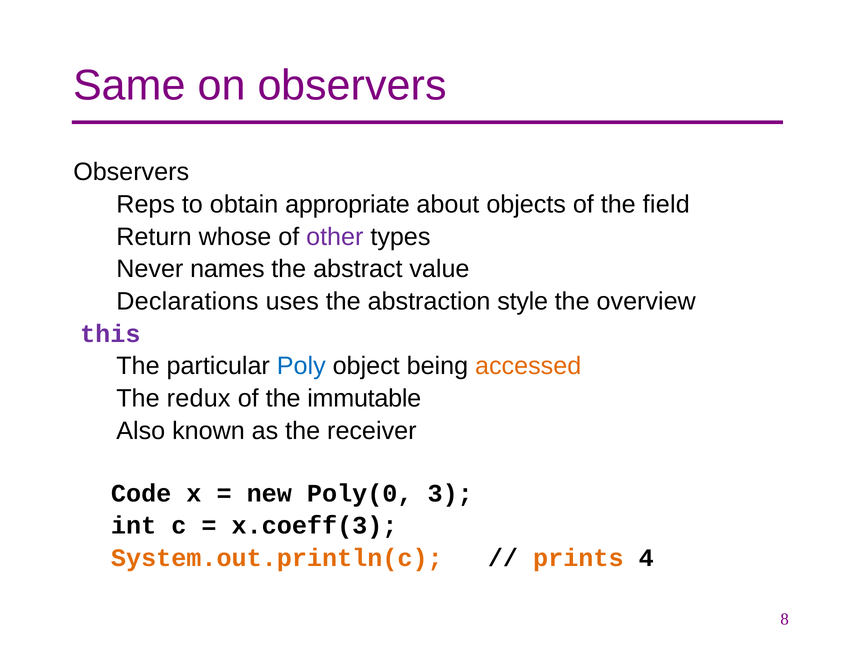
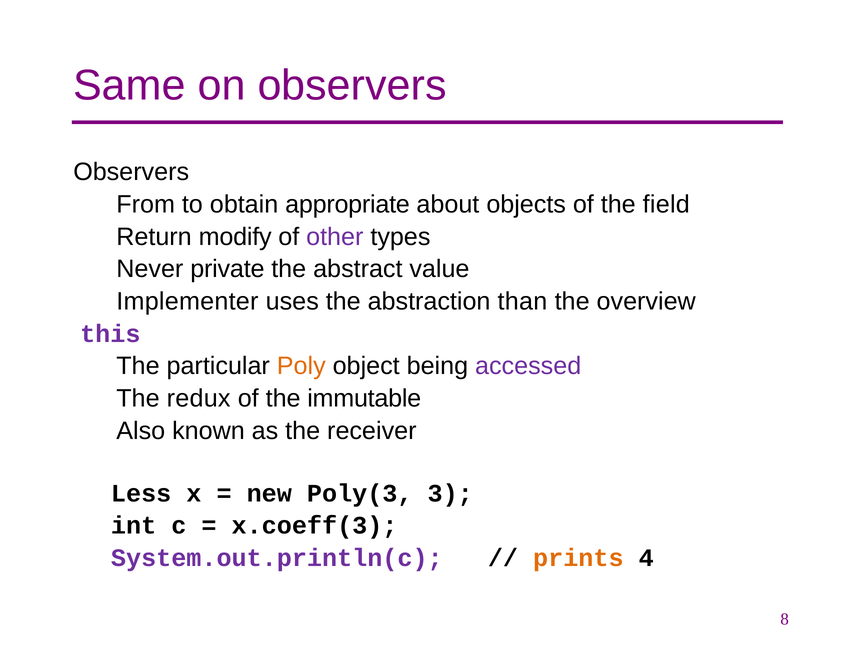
Reps: Reps -> From
whose: whose -> modify
names: names -> private
Declarations: Declarations -> Implementer
style: style -> than
Poly colour: blue -> orange
accessed colour: orange -> purple
Code: Code -> Less
Poly(0: Poly(0 -> Poly(3
System.out.println(c colour: orange -> purple
